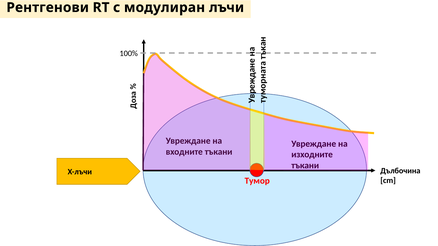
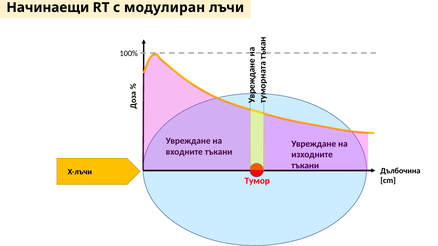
Рентгенови: Рентгенови -> Начинаещи
